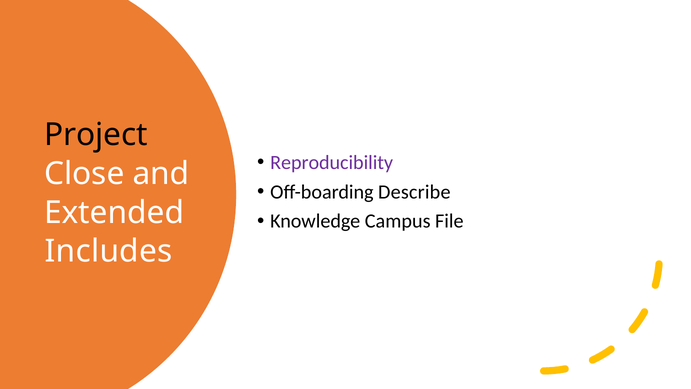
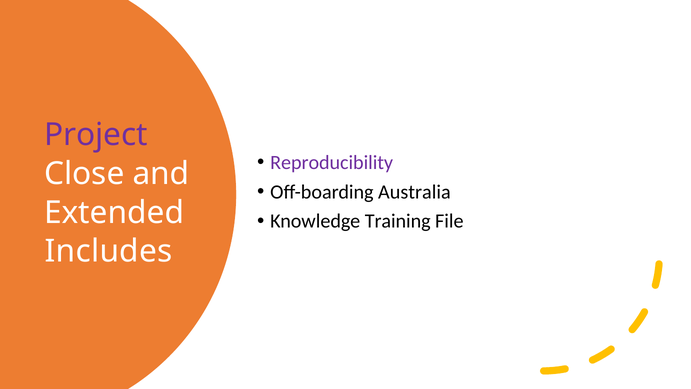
Project colour: black -> purple
Describe: Describe -> Australia
Campus: Campus -> Training
